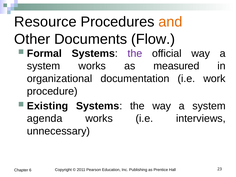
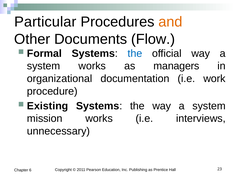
Resource: Resource -> Particular
the at (135, 53) colour: purple -> blue
measured: measured -> managers
agenda: agenda -> mission
